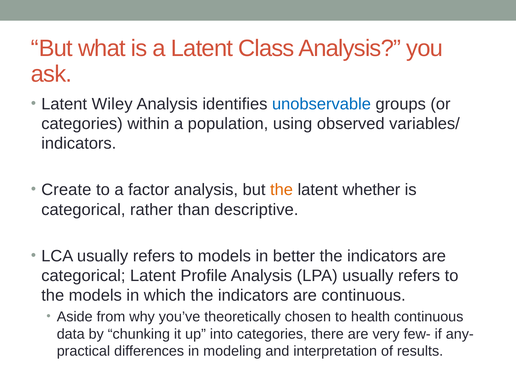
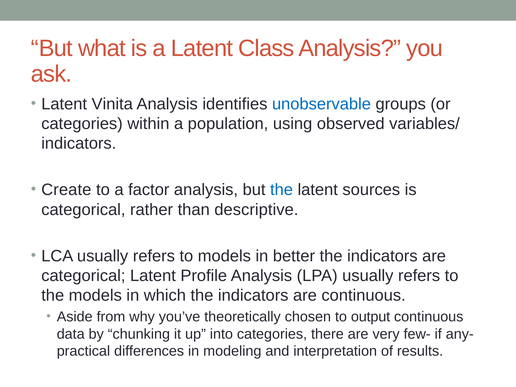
Wiley: Wiley -> Vinita
the at (282, 190) colour: orange -> blue
whether: whether -> sources
health: health -> output
